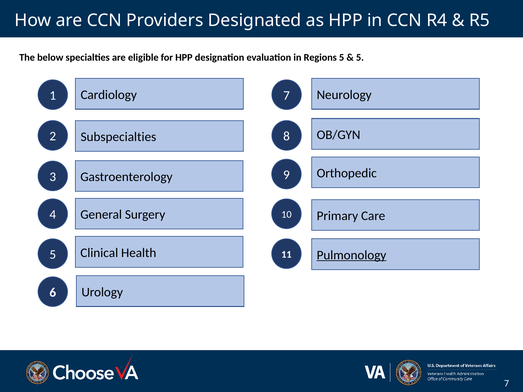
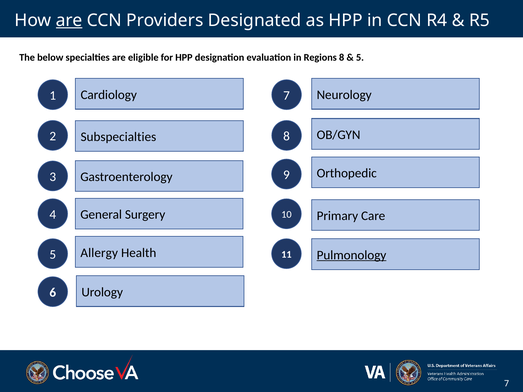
are at (69, 20) underline: none -> present
Regions 5: 5 -> 8
Clinical: Clinical -> Allergy
